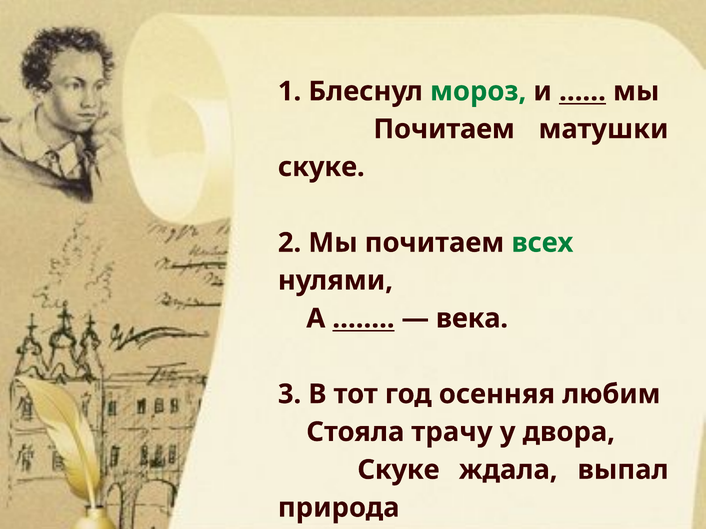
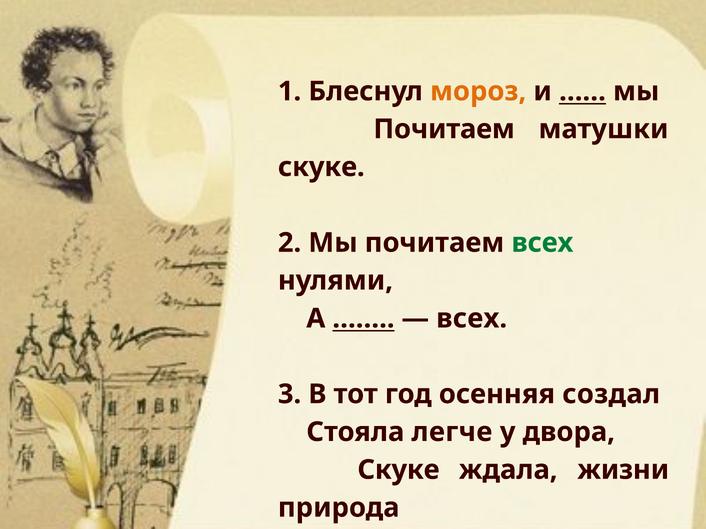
мороз colour: green -> orange
века at (472, 319): века -> всех
любим: любим -> создал
трачу: трачу -> легче
ждала выпал: выпал -> жизни
